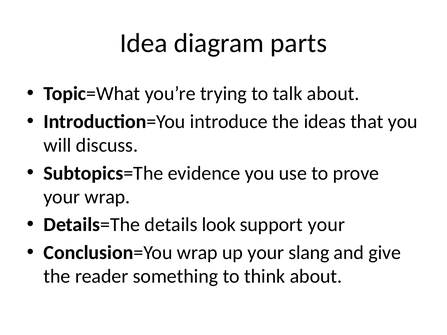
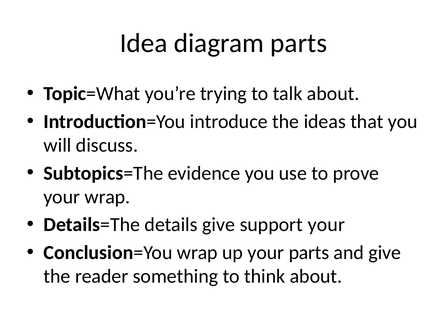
details look: look -> give
your slang: slang -> parts
